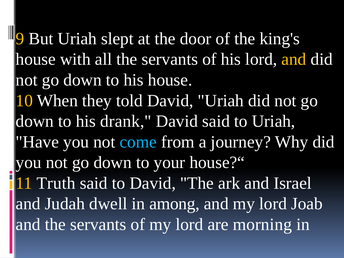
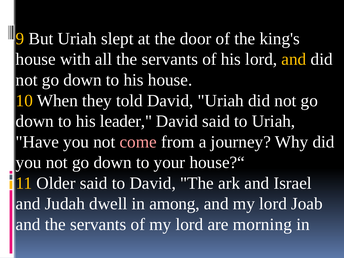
drank: drank -> leader
come colour: light blue -> pink
Truth: Truth -> Older
